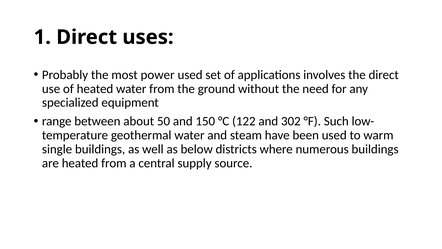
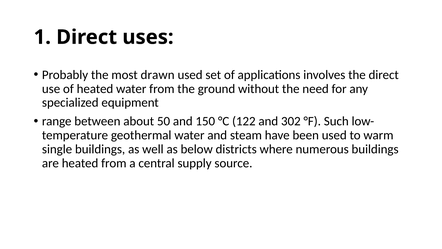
power: power -> drawn
